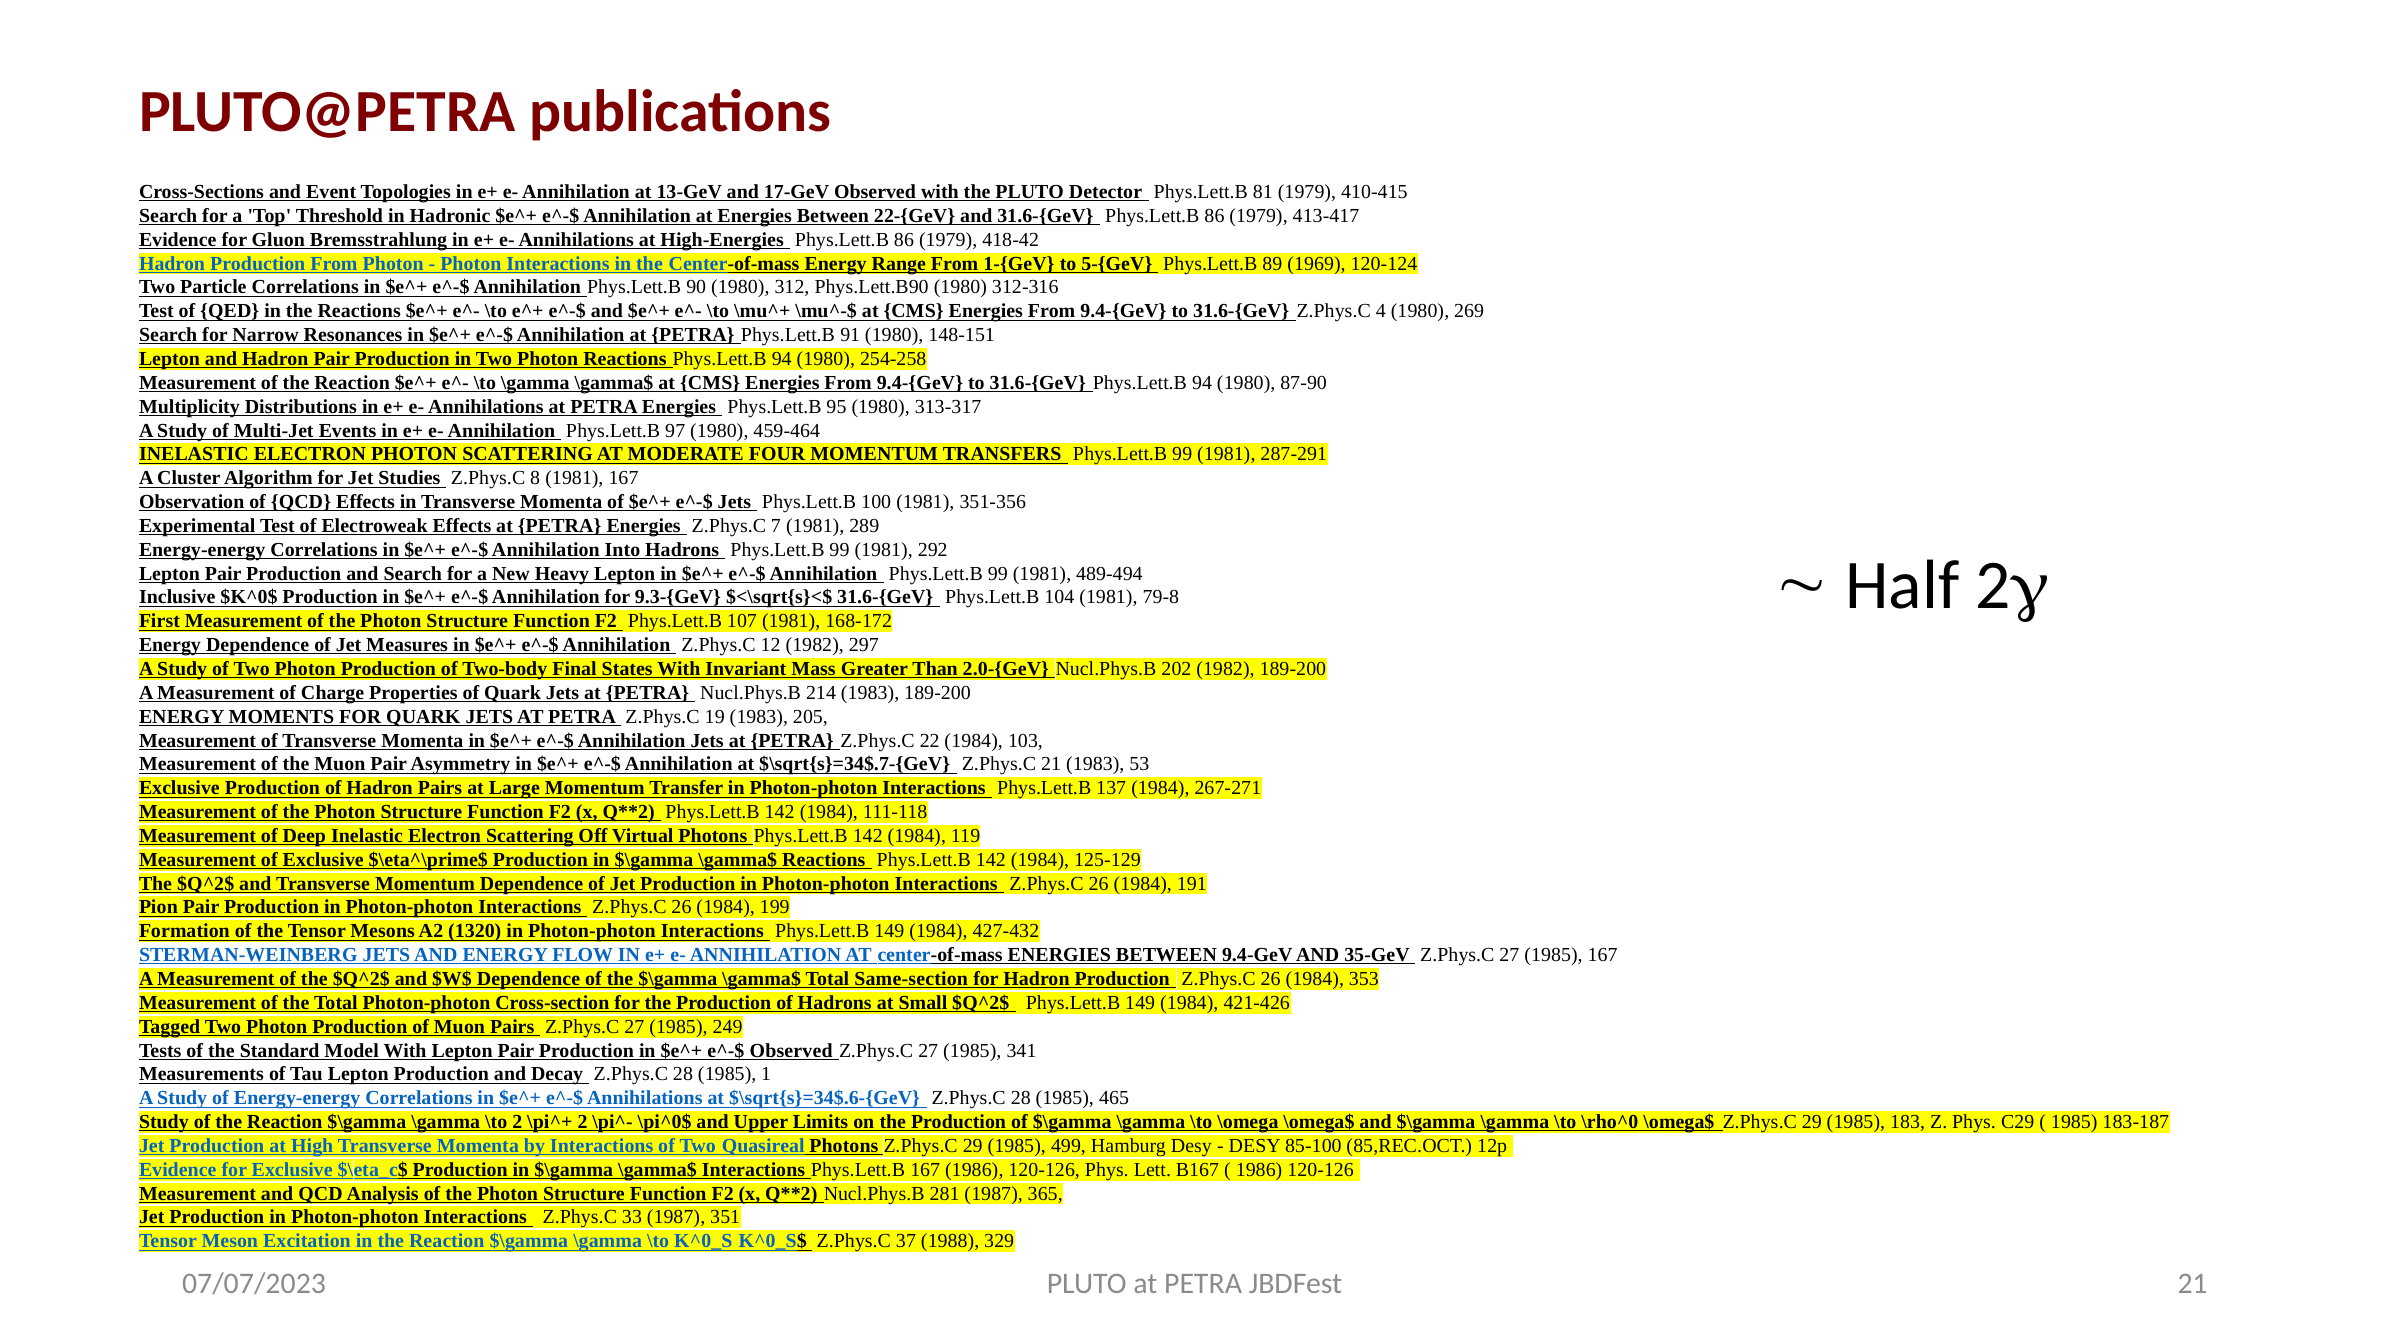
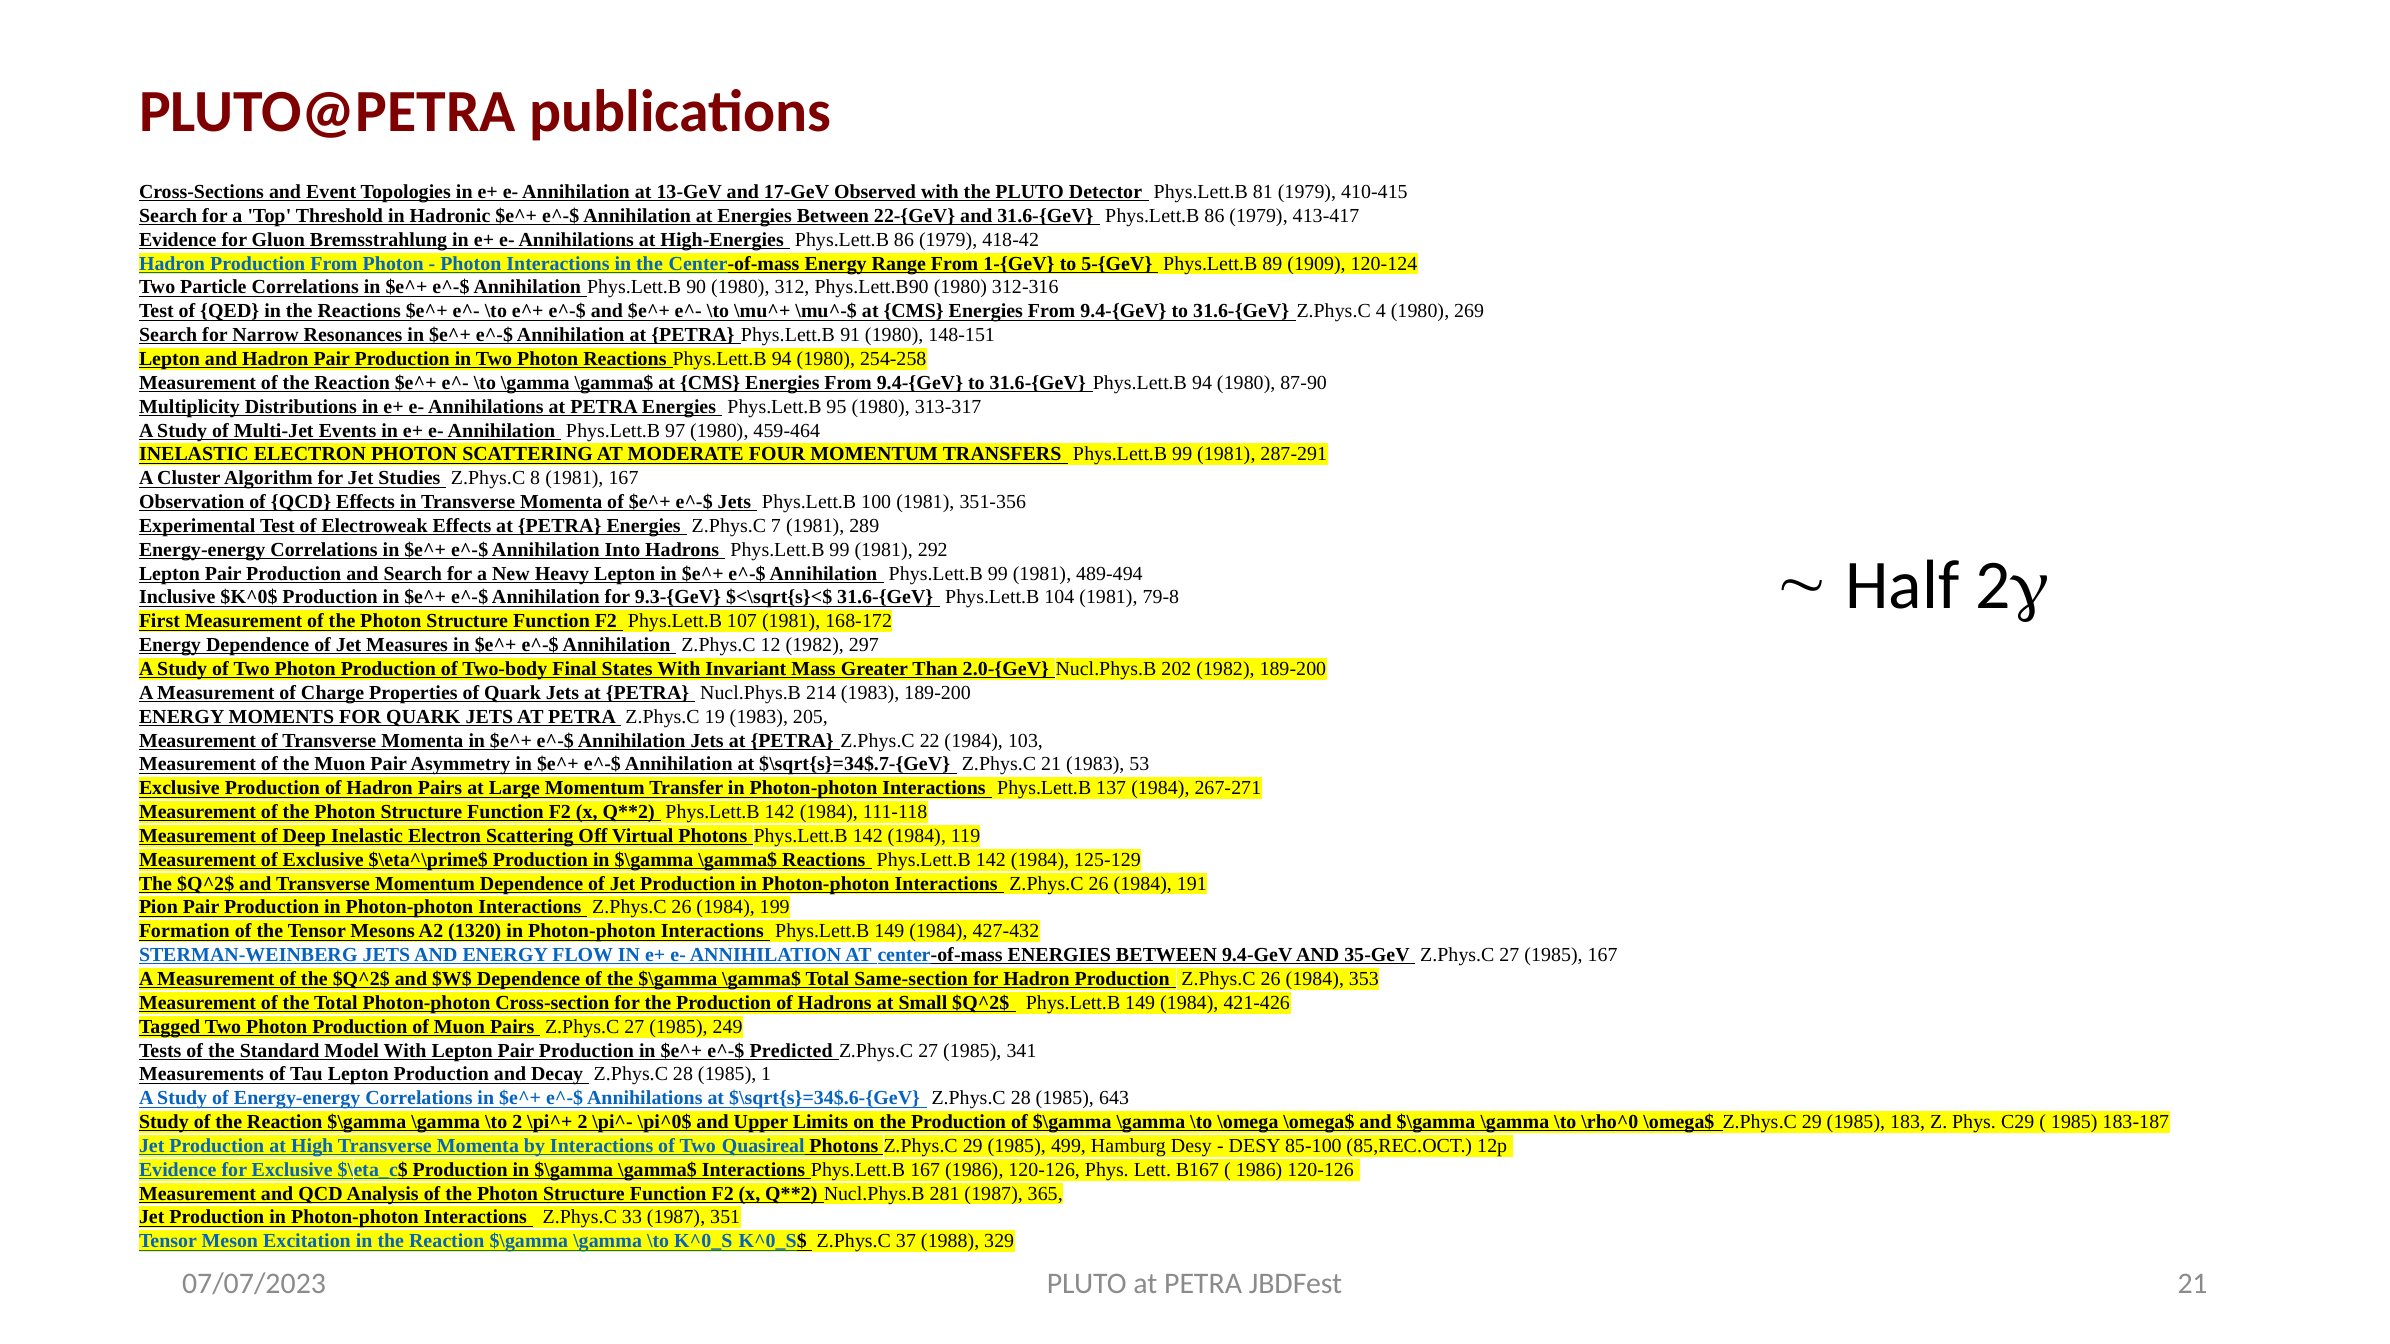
1969: 1969 -> 1909
e^-$ Observed: Observed -> Predicted
465: 465 -> 643
